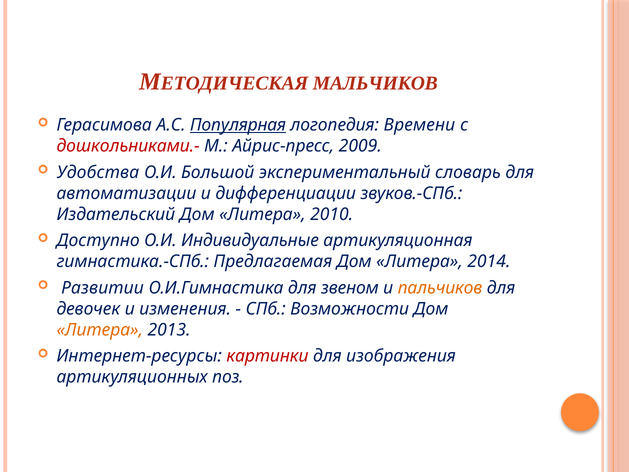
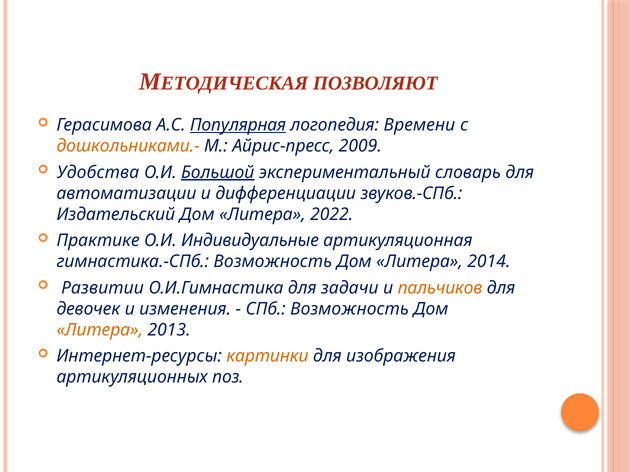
МАЛЬЧИКОВ: МАЛЬЧИКОВ -> ПОЗВОЛЯЮТ
дошкольниками.- colour: red -> orange
Большой underline: none -> present
2010: 2010 -> 2022
Доступно: Доступно -> Практике
гимнастика.-СПб Предлагаемая: Предлагаемая -> Возможность
звеном: звеном -> задачи
СПб Возможности: Возможности -> Возможность
картинки colour: red -> orange
